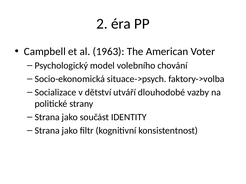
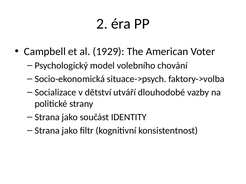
1963: 1963 -> 1929
